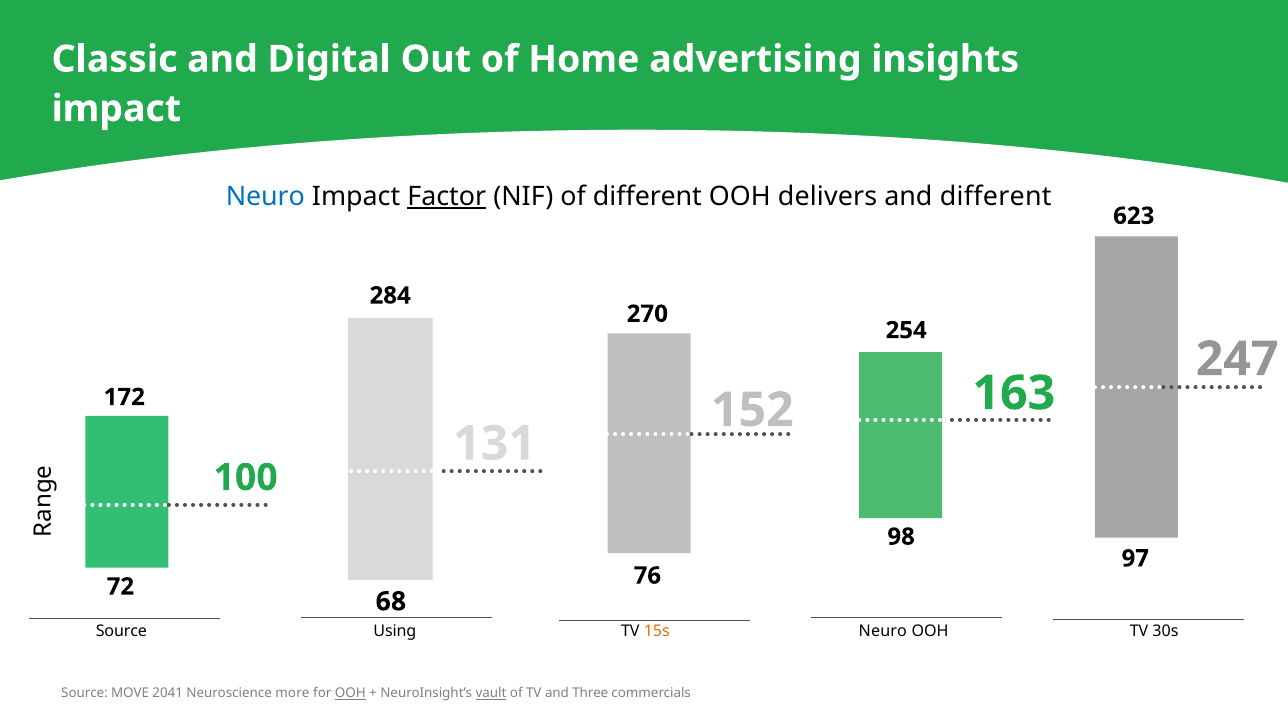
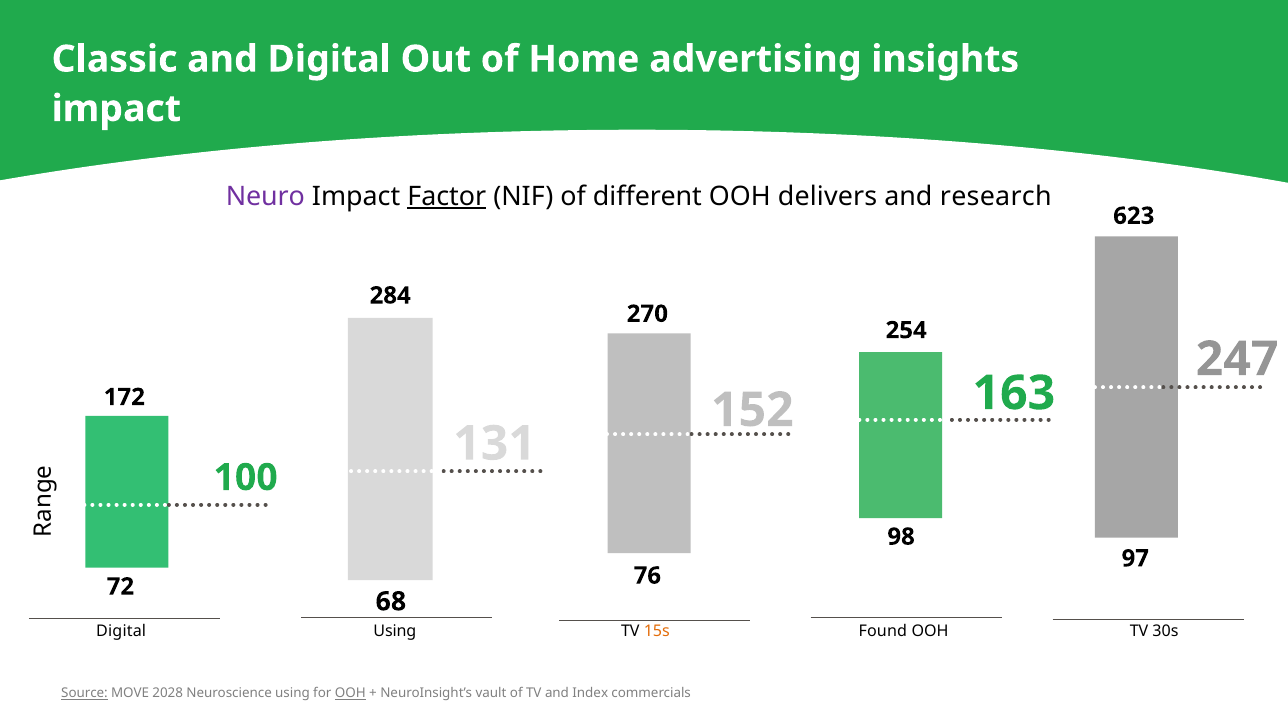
Neuro at (265, 196) colour: blue -> purple
and different: different -> research
Source at (121, 632): Source -> Digital
Neuro at (883, 632): Neuro -> Found
Source at (84, 694) underline: none -> present
2041: 2041 -> 2028
Neuroscience more: more -> using
vault underline: present -> none
Three: Three -> Index
